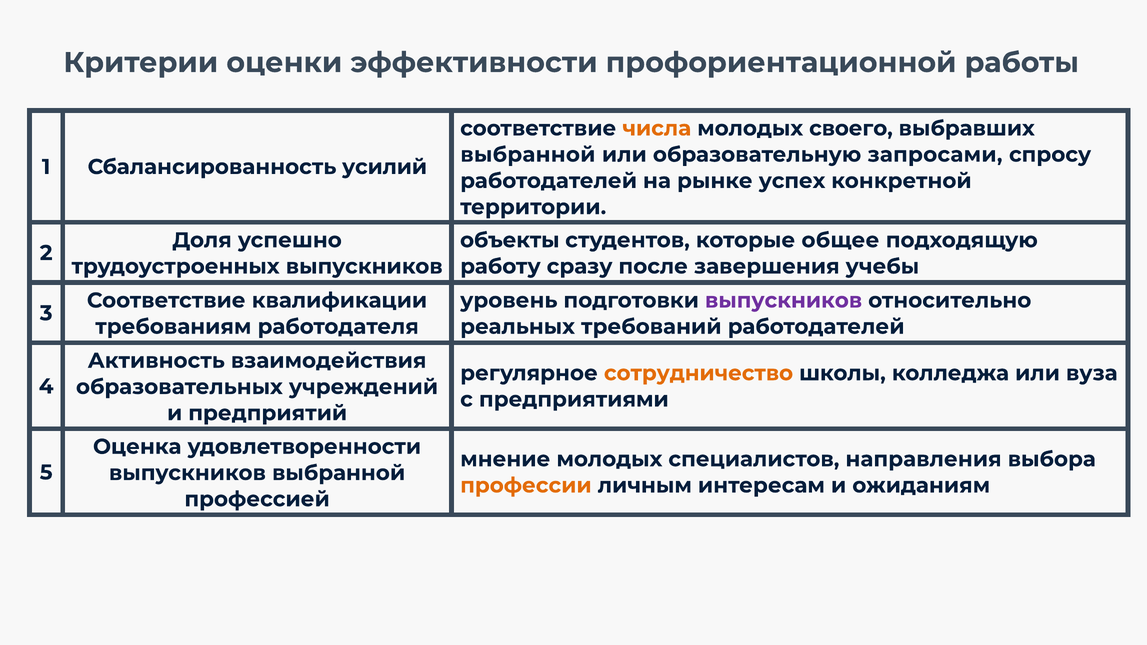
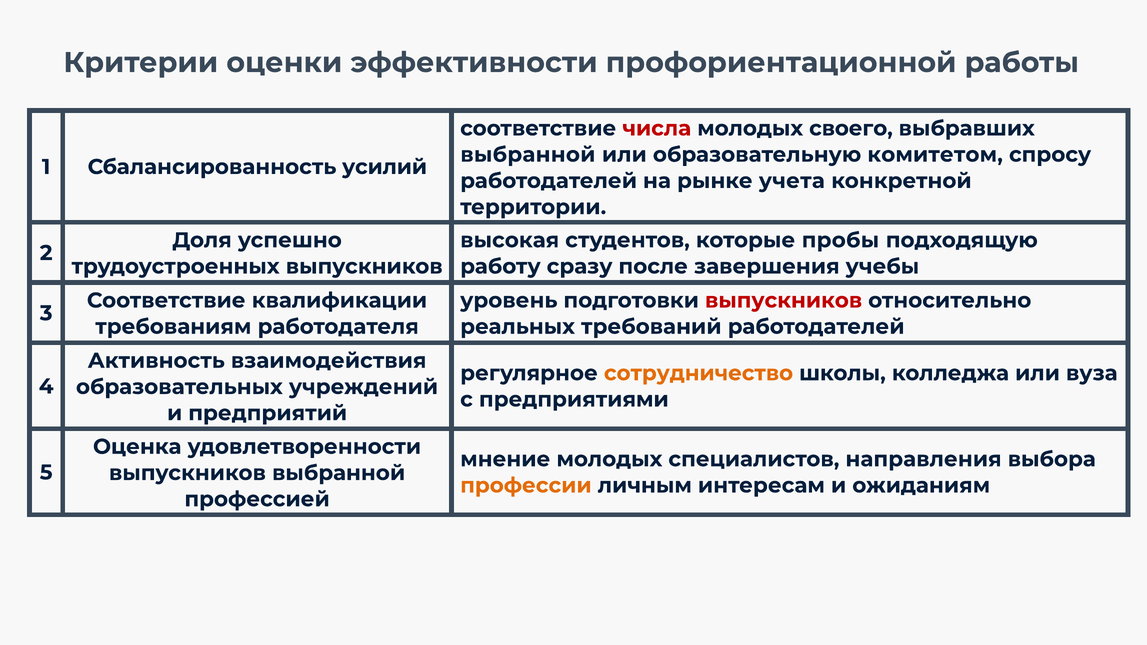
числа colour: orange -> red
запросами: запросами -> комитетом
успех: успех -> учета
объекты: объекты -> высокая
общее: общее -> пробы
выпускников at (784, 301) colour: purple -> red
